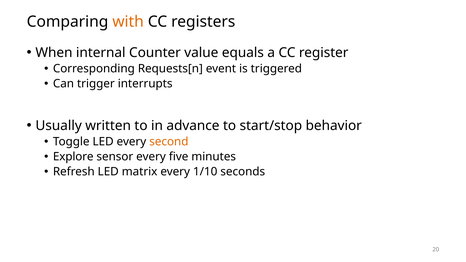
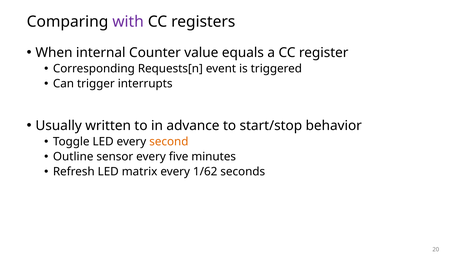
with colour: orange -> purple
Explore: Explore -> Outline
1/10: 1/10 -> 1/62
